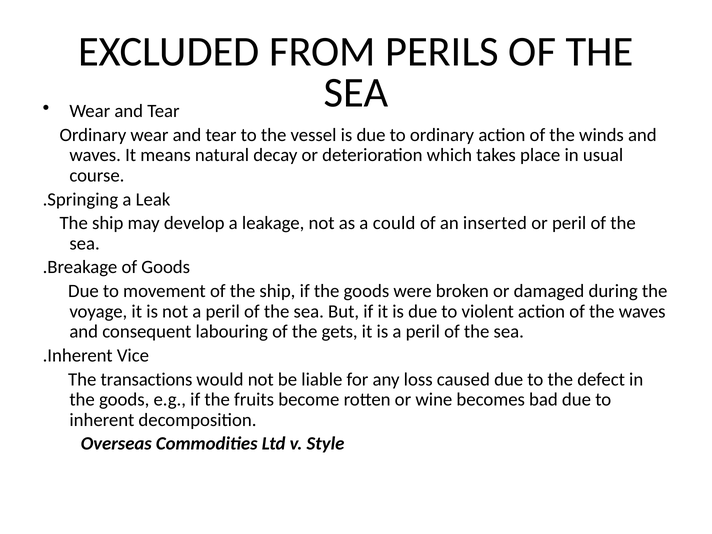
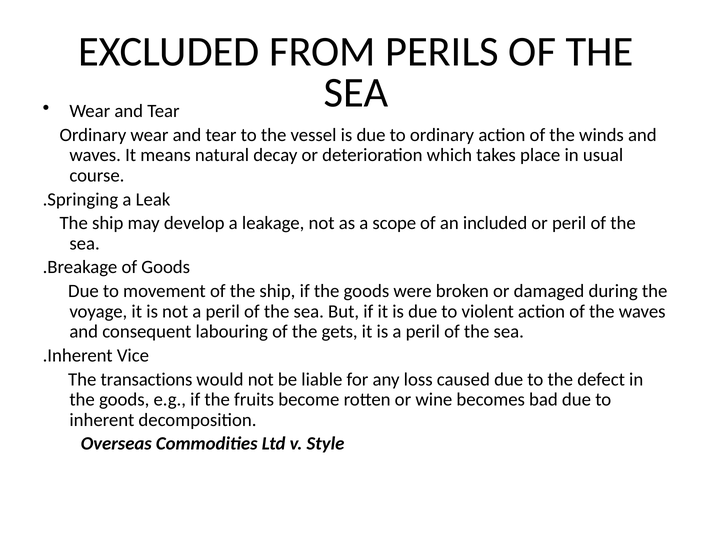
could: could -> scope
inserted: inserted -> included
